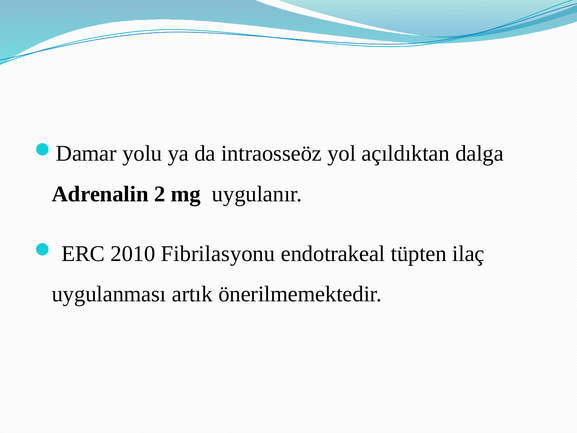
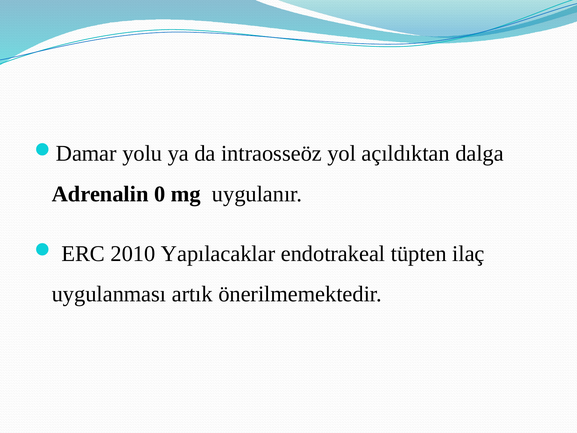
2: 2 -> 0
Fibrilasyonu: Fibrilasyonu -> Yapılacaklar
